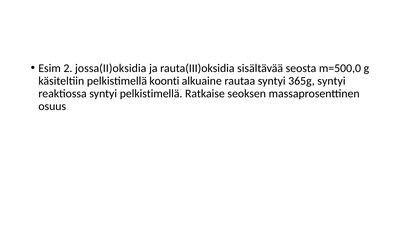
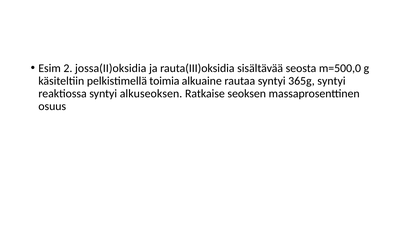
koonti: koonti -> toimia
syntyi pelkistimellä: pelkistimellä -> alkuseoksen
